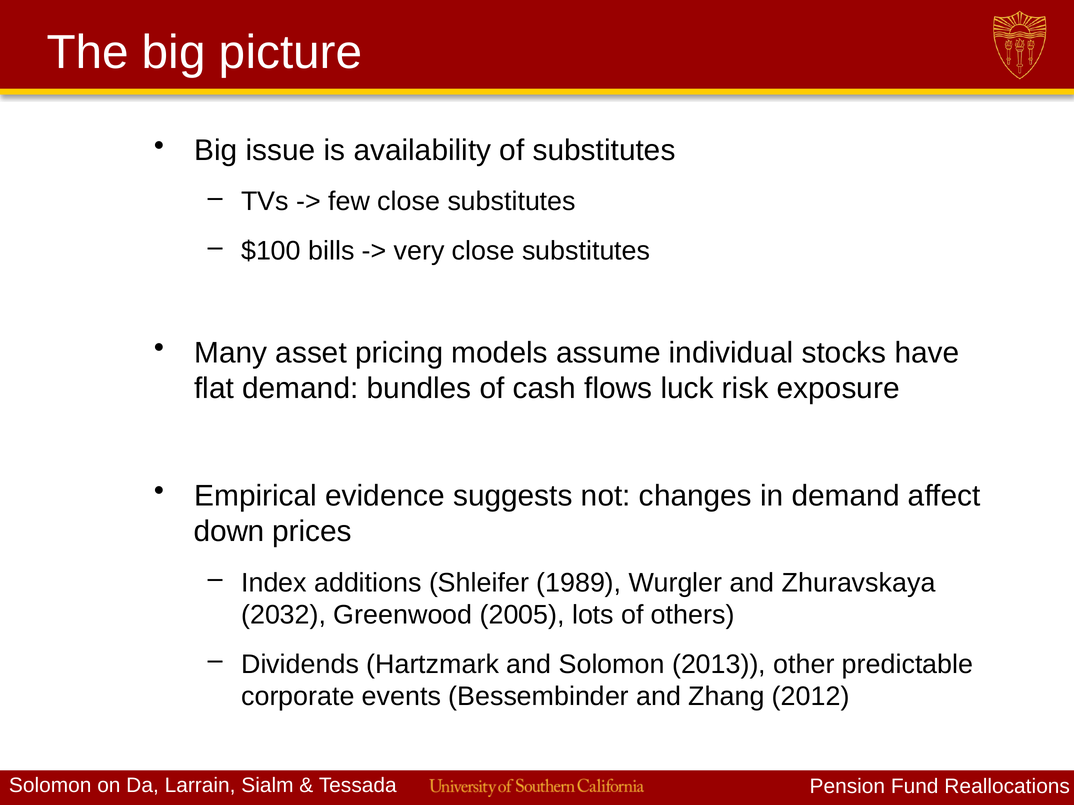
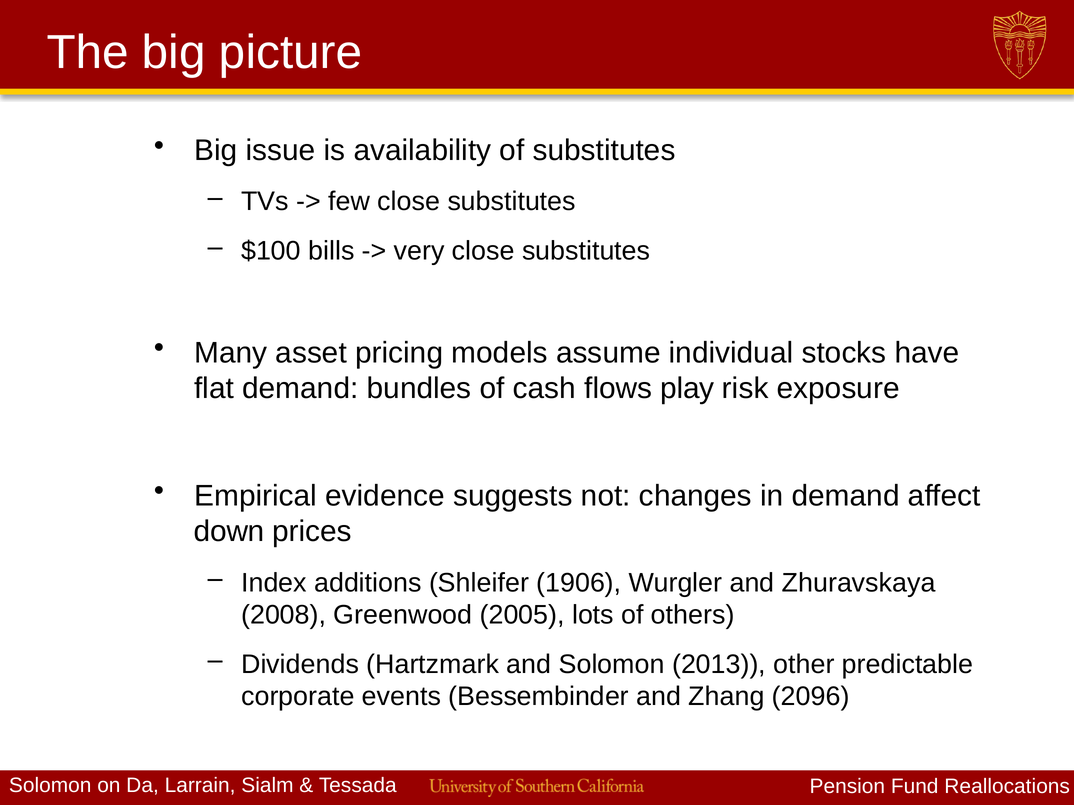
luck: luck -> play
1989: 1989 -> 1906
2032: 2032 -> 2008
2012: 2012 -> 2096
